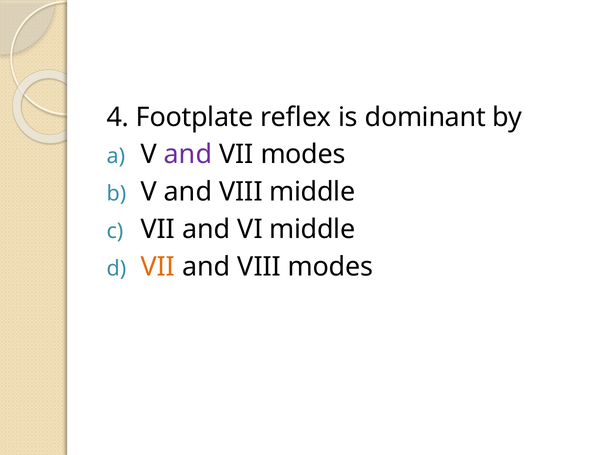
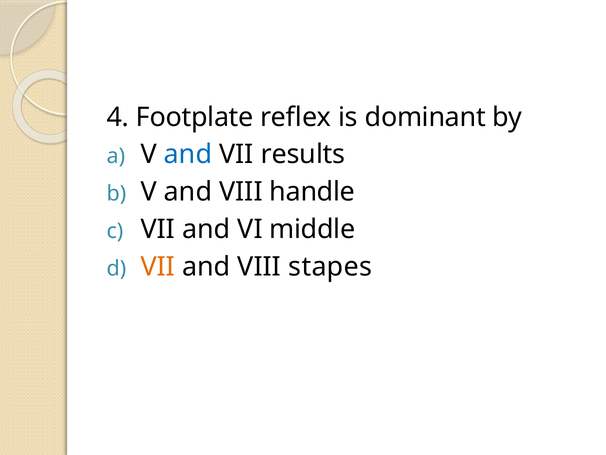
and at (188, 154) colour: purple -> blue
VII modes: modes -> results
VIII middle: middle -> handle
VIII modes: modes -> stapes
